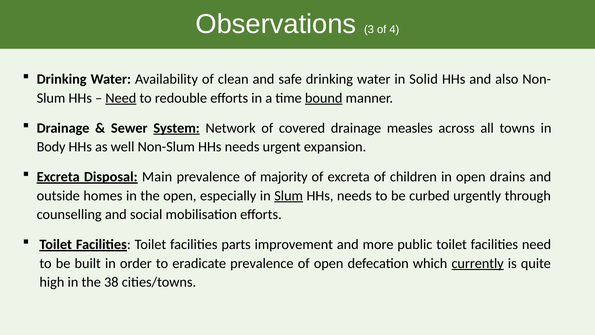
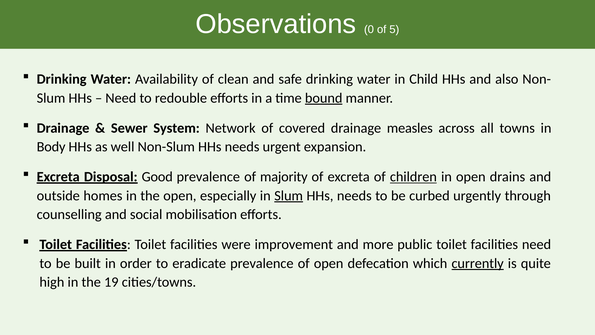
3: 3 -> 0
4: 4 -> 5
Solid: Solid -> Child
Need at (121, 98) underline: present -> none
System underline: present -> none
Main: Main -> Good
children underline: none -> present
parts: parts -> were
38: 38 -> 19
